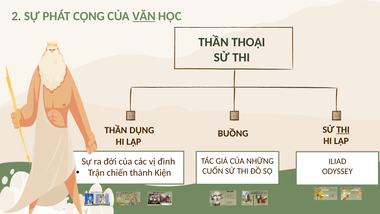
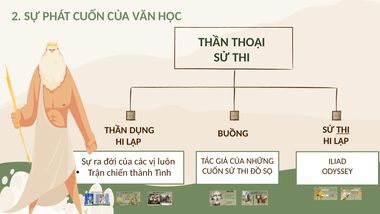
PHÁT CỘNG: CỘNG -> CUỐN
VĂN underline: present -> none
đình: đình -> luôn
Kiện: Kiện -> Tình
